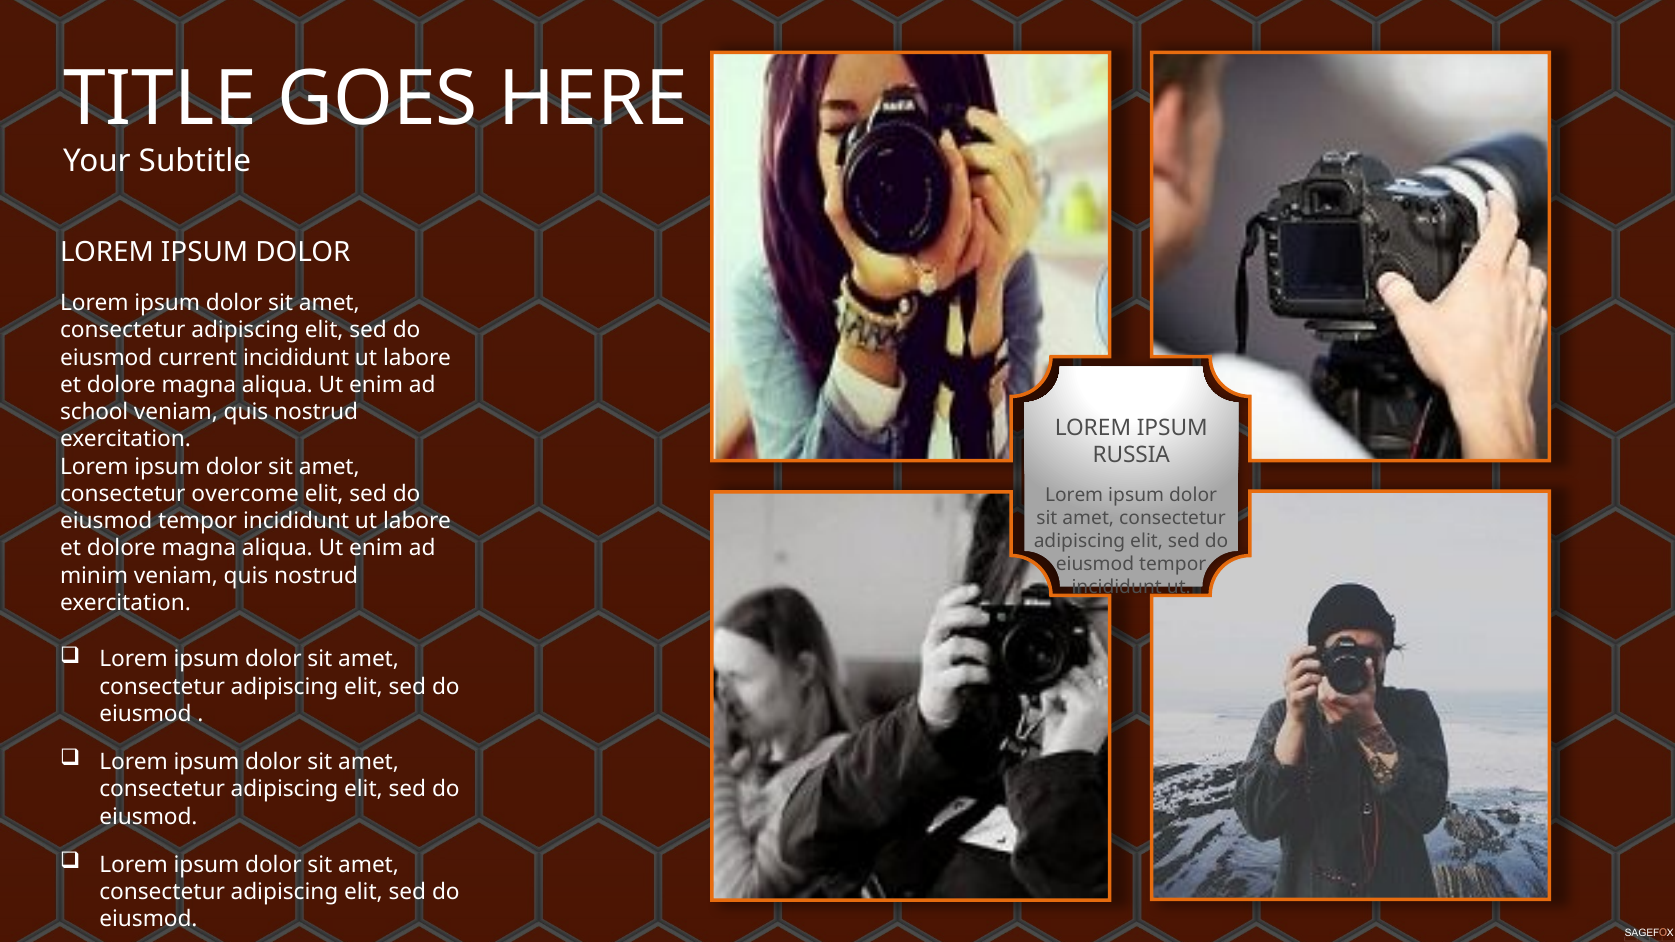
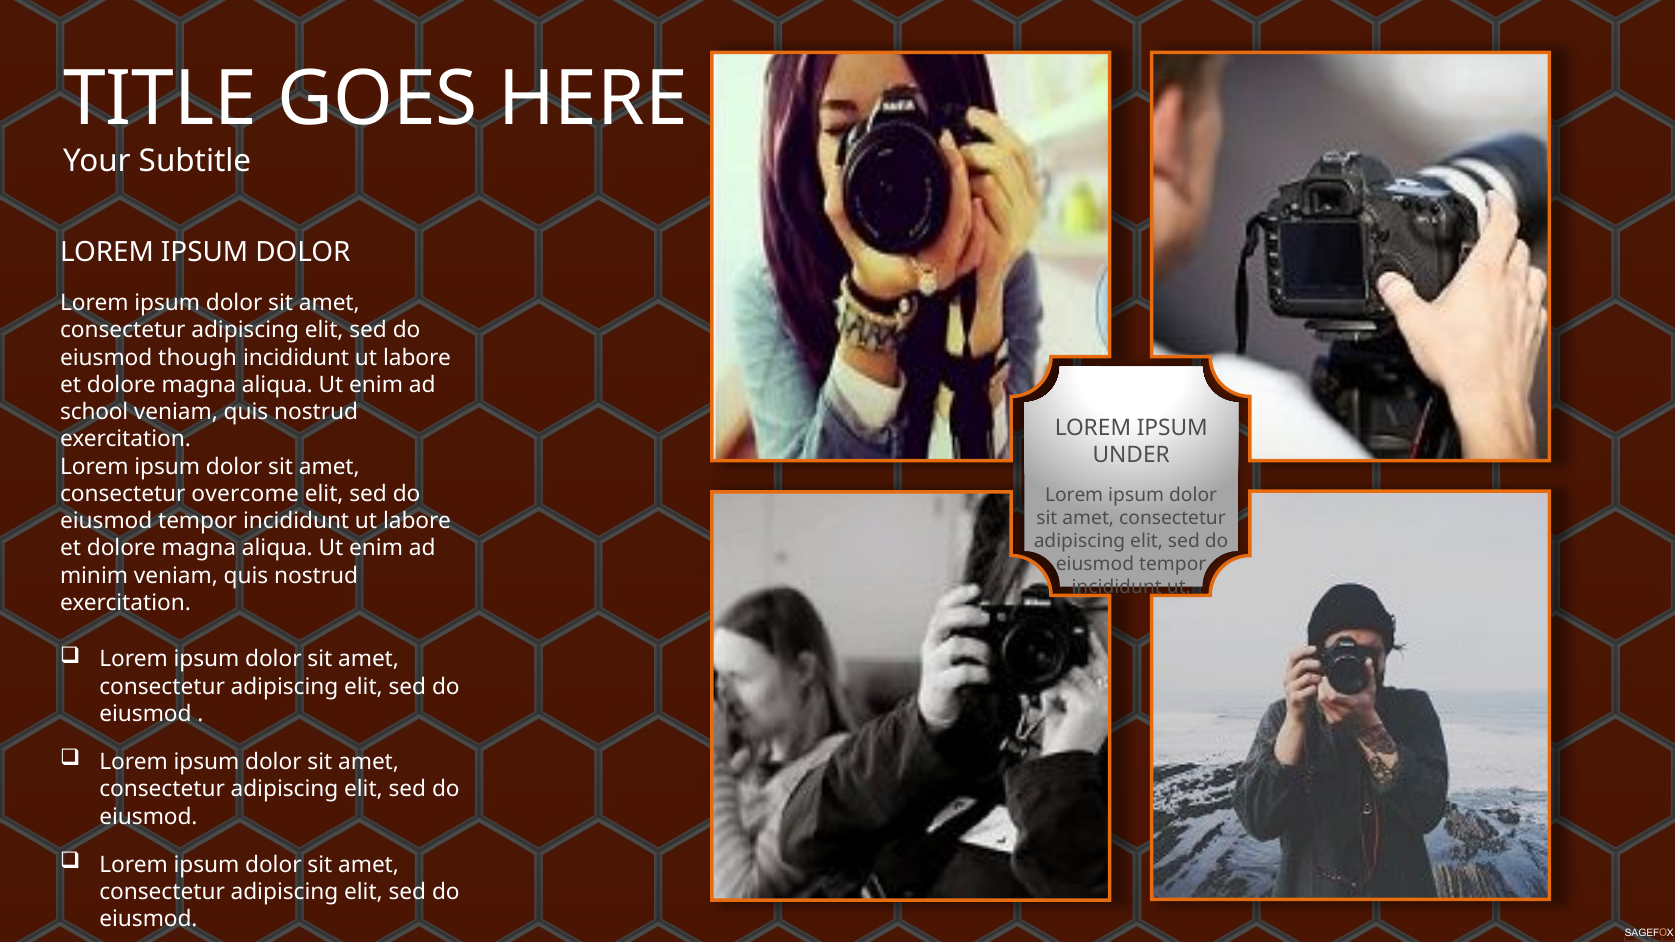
current: current -> though
RUSSIA: RUSSIA -> UNDER
